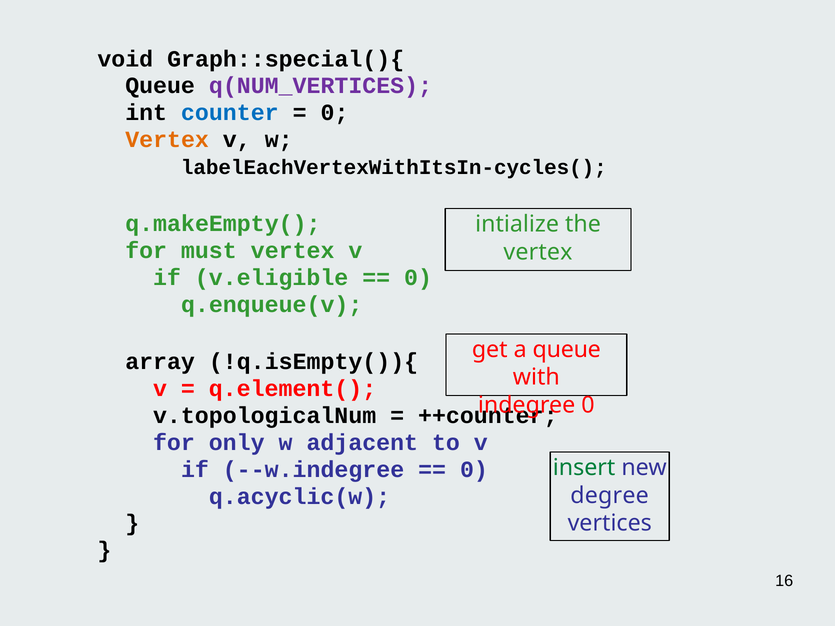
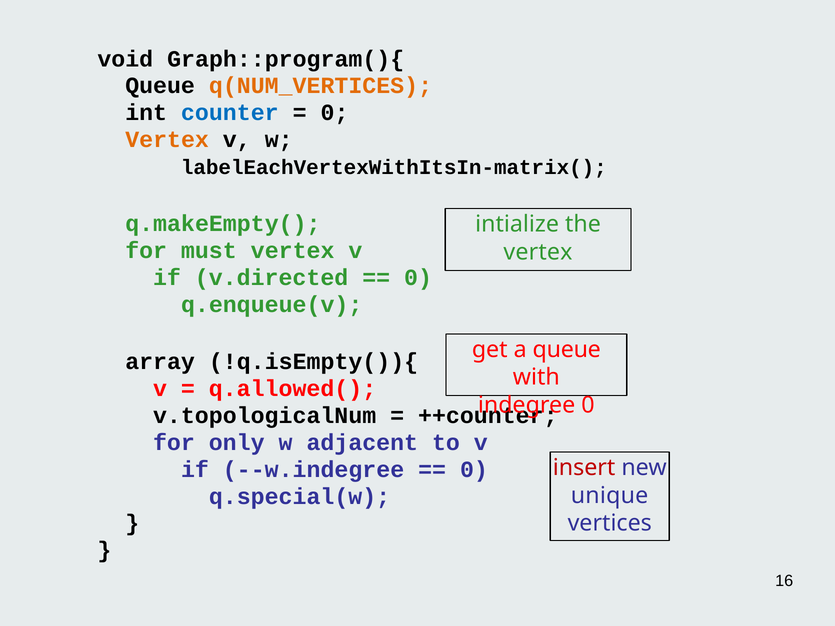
Graph::special(){: Graph::special(){ -> Graph::program(){
q(NUM_VERTICES colour: purple -> orange
labelEachVertexWithItsIn-cycles(: labelEachVertexWithItsIn-cycles( -> labelEachVertexWithItsIn-matrix(
v.eligible: v.eligible -> v.directed
q.element(: q.element( -> q.allowed(
insert colour: green -> red
q.acyclic(w: q.acyclic(w -> q.special(w
degree: degree -> unique
